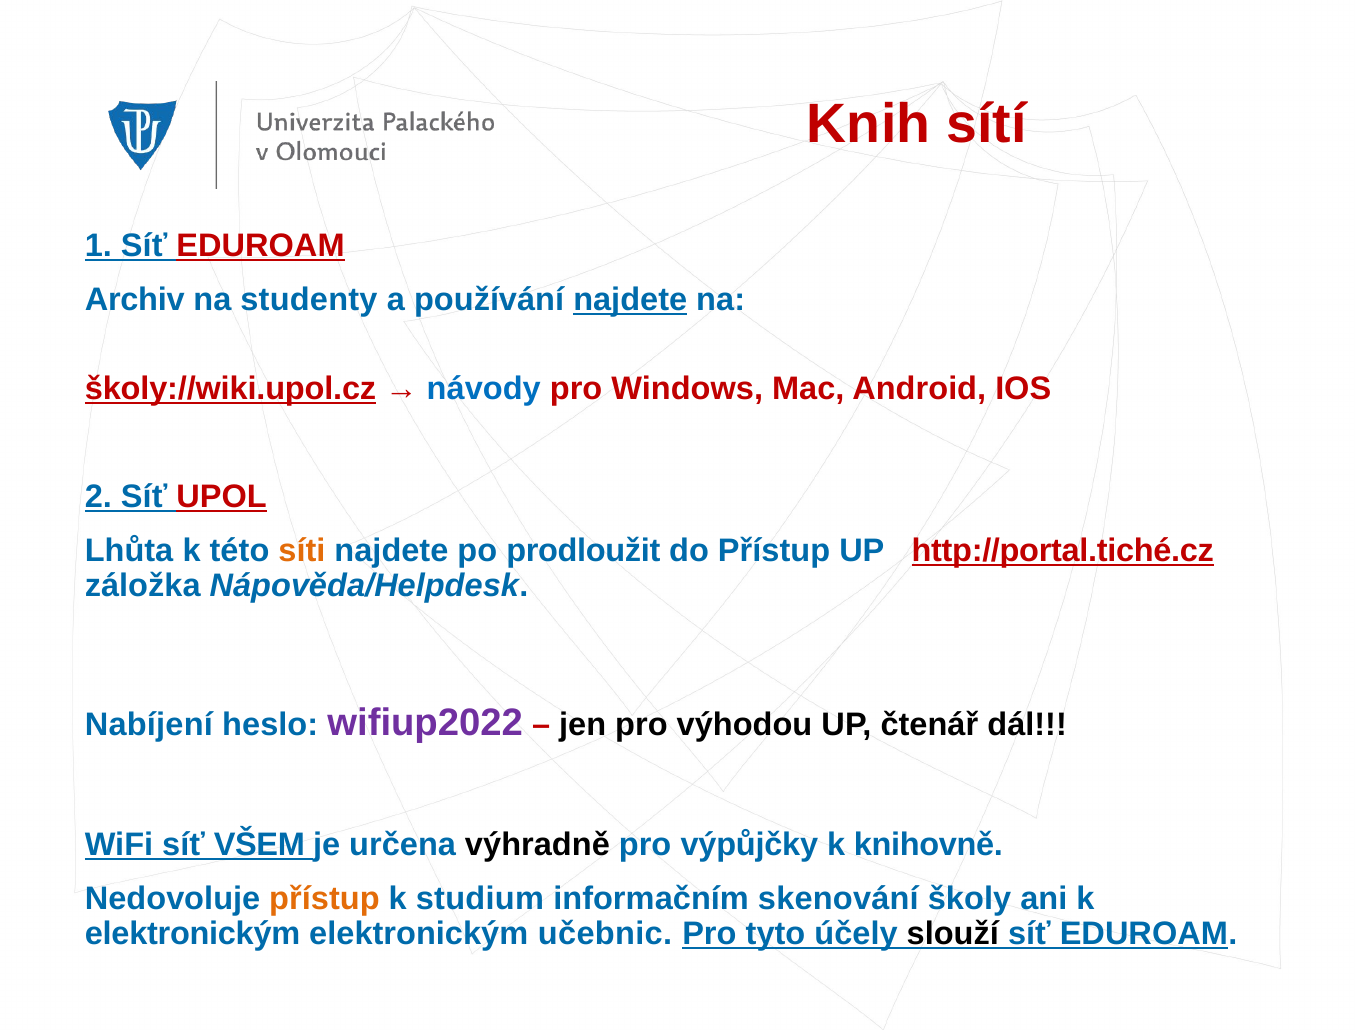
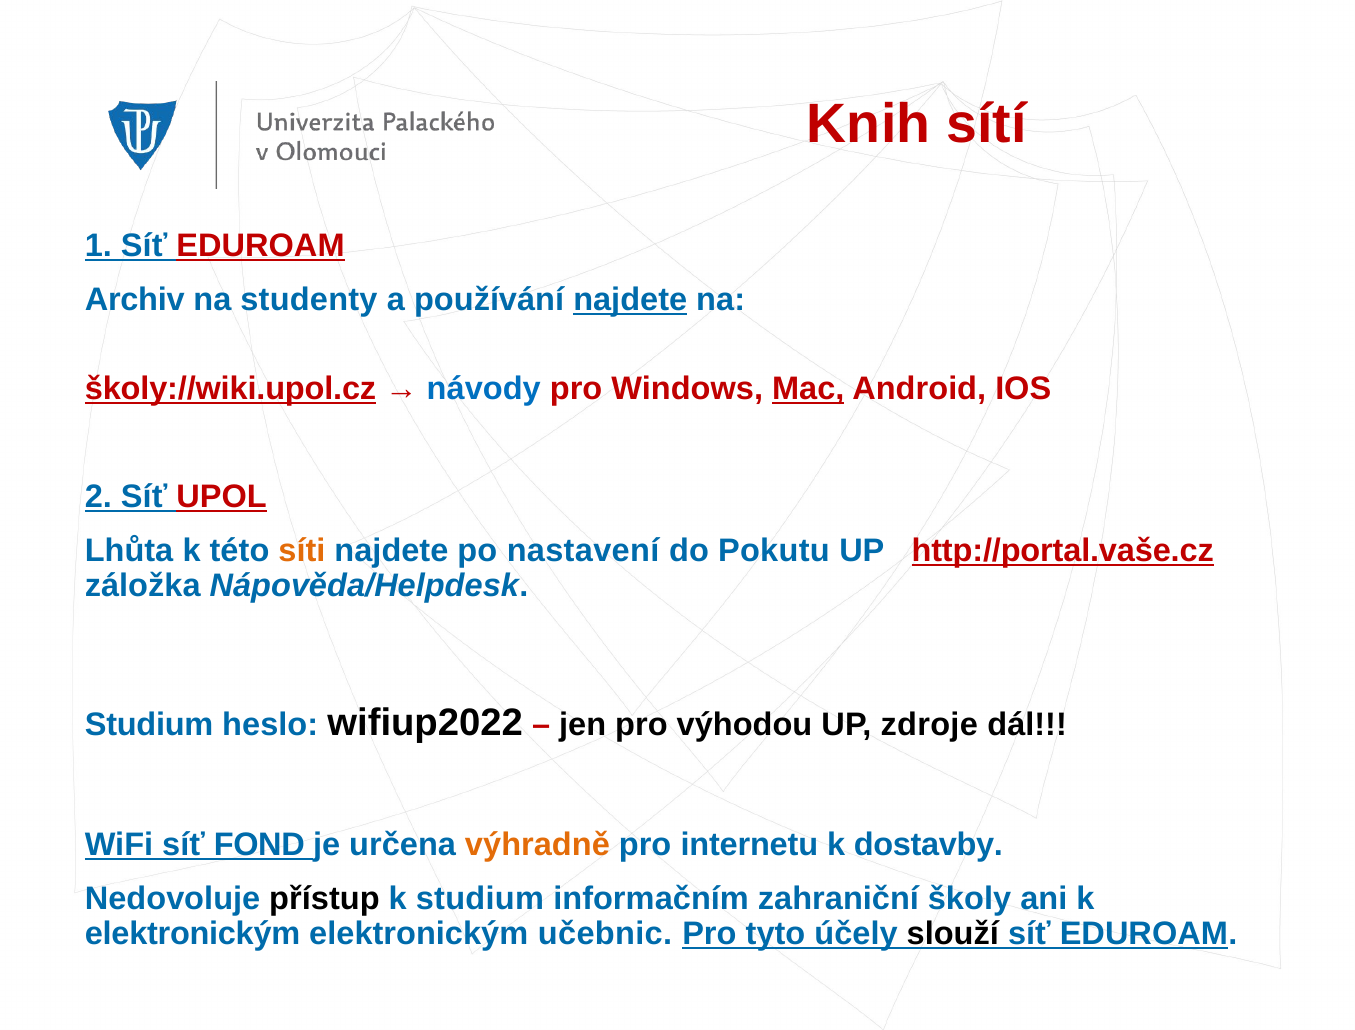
Mac underline: none -> present
prodloužit: prodloužit -> nastavení
do Přístup: Přístup -> Pokutu
http://portal.tiché.cz: http://portal.tiché.cz -> http://portal.vaše.cz
Nabíjení at (149, 725): Nabíjení -> Studium
wifiup2022 colour: purple -> black
čtenář: čtenář -> zdroje
VŠEM: VŠEM -> FOND
výhradně colour: black -> orange
výpůjčky: výpůjčky -> internetu
knihovně: knihovně -> dostavby
přístup at (324, 899) colour: orange -> black
skenování: skenování -> zahraniční
